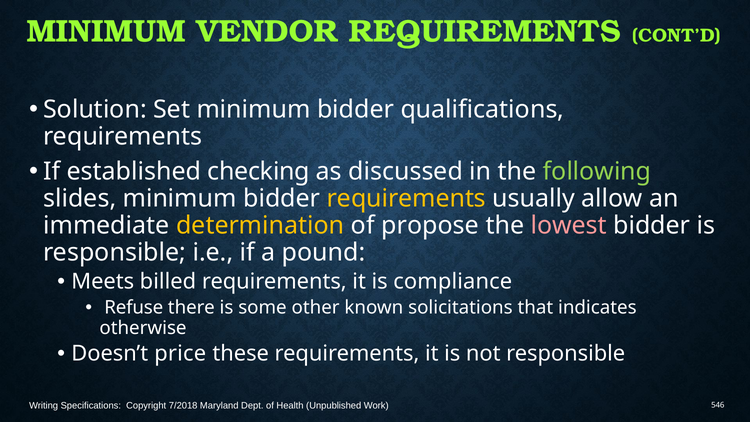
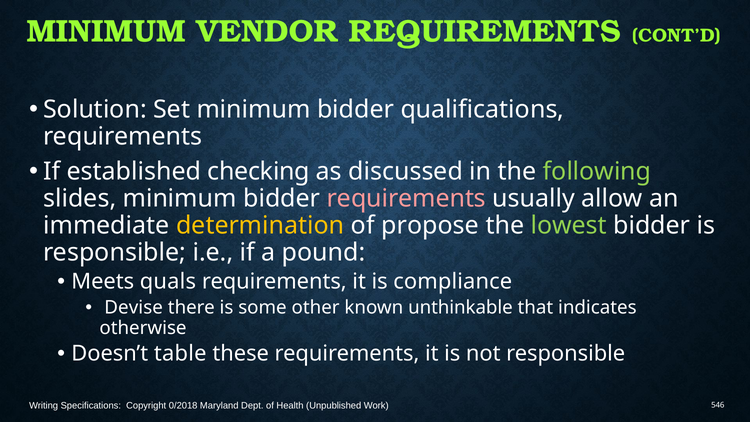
requirements at (406, 198) colour: yellow -> pink
lowest colour: pink -> light green
billed: billed -> quals
Refuse: Refuse -> Devise
solicitations: solicitations -> unthinkable
price: price -> table
7/2018: 7/2018 -> 0/2018
